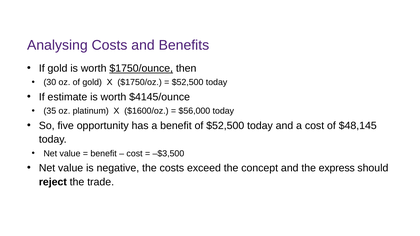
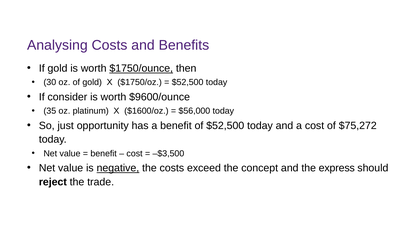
estimate: estimate -> consider
$4145/ounce: $4145/ounce -> $9600/ounce
five: five -> just
$48,145: $48,145 -> $75,272
negative underline: none -> present
